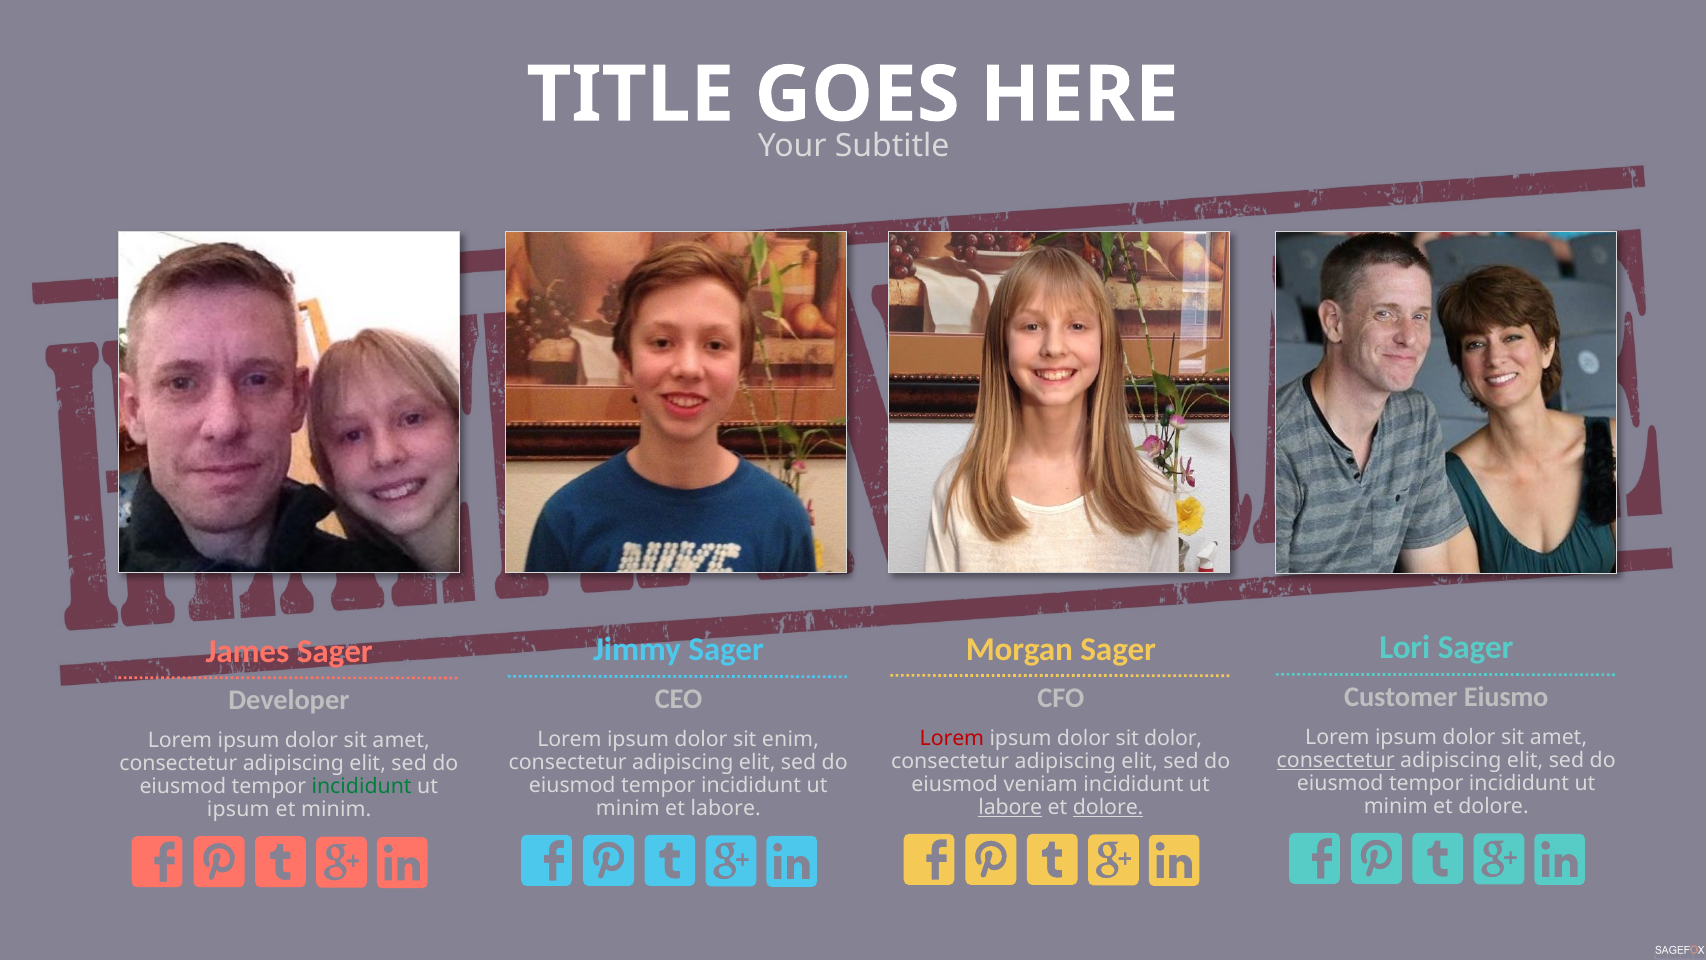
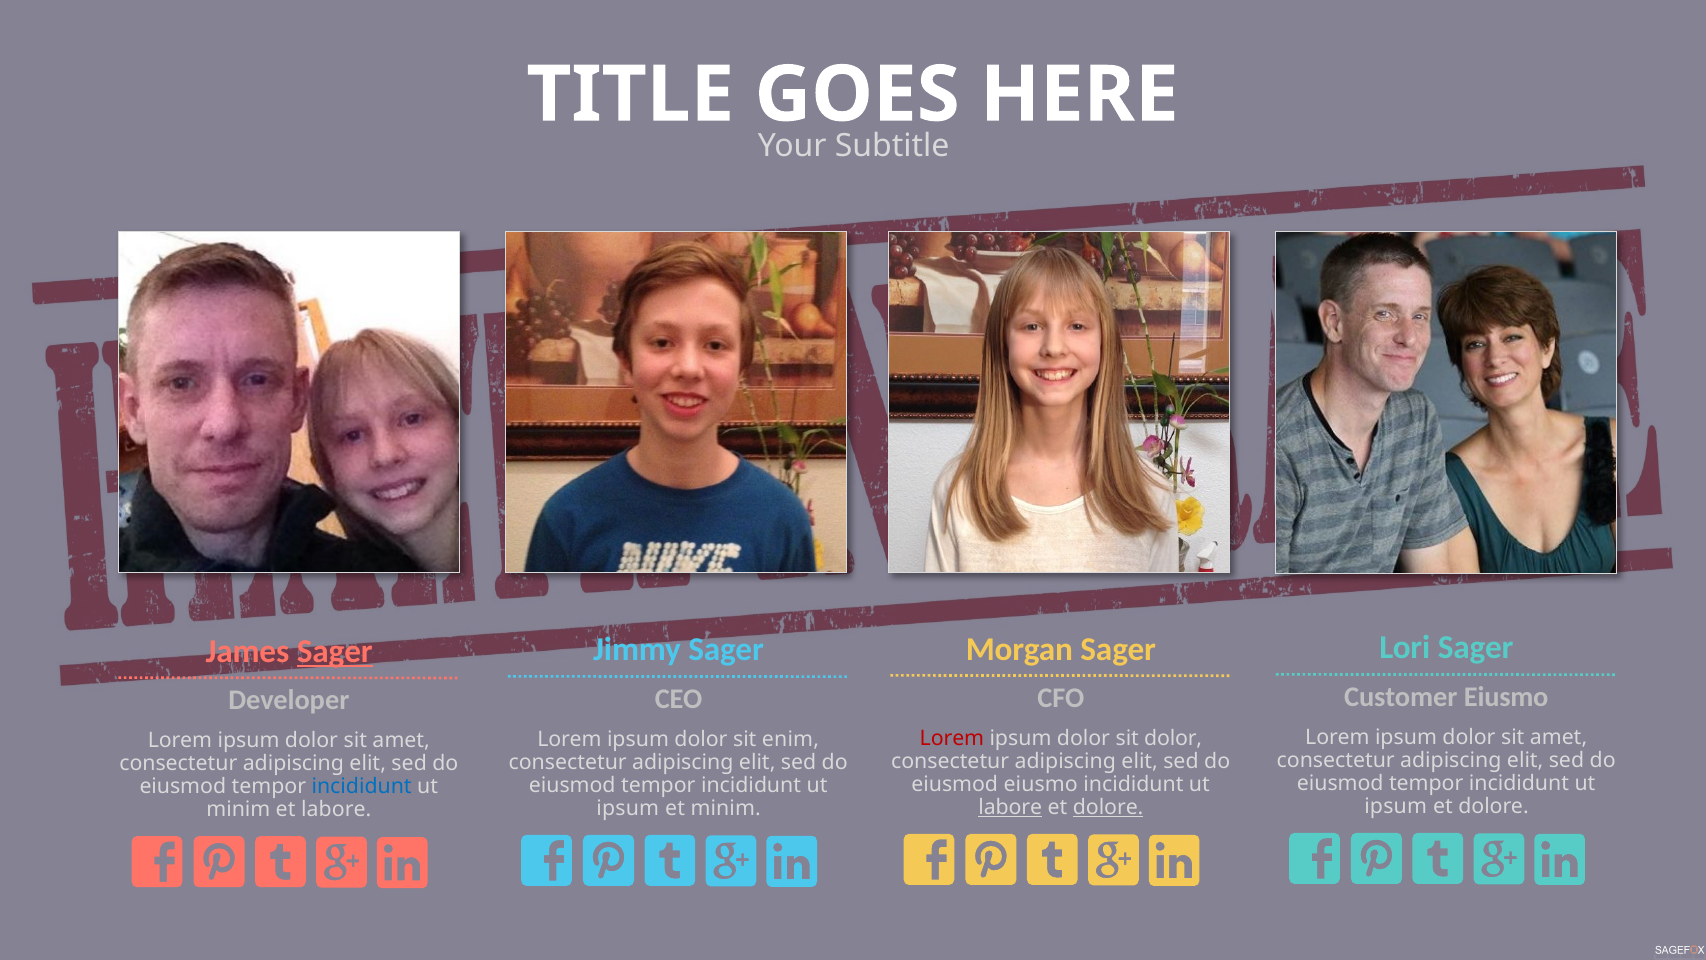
Sager at (335, 651) underline: none -> present
consectetur at (1336, 760) underline: present -> none
eiusmod veniam: veniam -> eiusmo
incididunt at (362, 786) colour: green -> blue
minim at (1396, 806): minim -> ipsum
minim at (628, 808): minim -> ipsum
et labore: labore -> minim
ipsum at (238, 809): ipsum -> minim
et minim: minim -> labore
